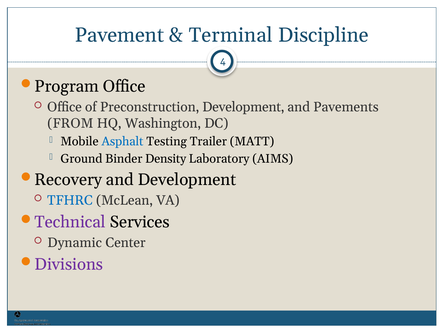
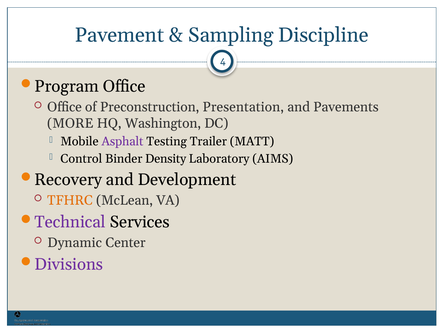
Terminal: Terminal -> Sampling
Preconstruction Development: Development -> Presentation
FROM: FROM -> MORE
Asphalt colour: blue -> purple
Ground: Ground -> Control
TFHRC colour: blue -> orange
